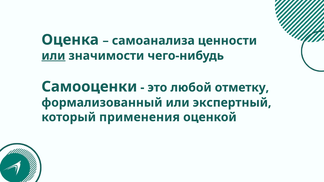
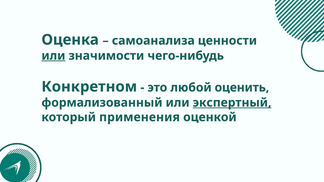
Самооценки: Самооценки -> Конкретном
отметку: отметку -> оценить
экспертный underline: none -> present
